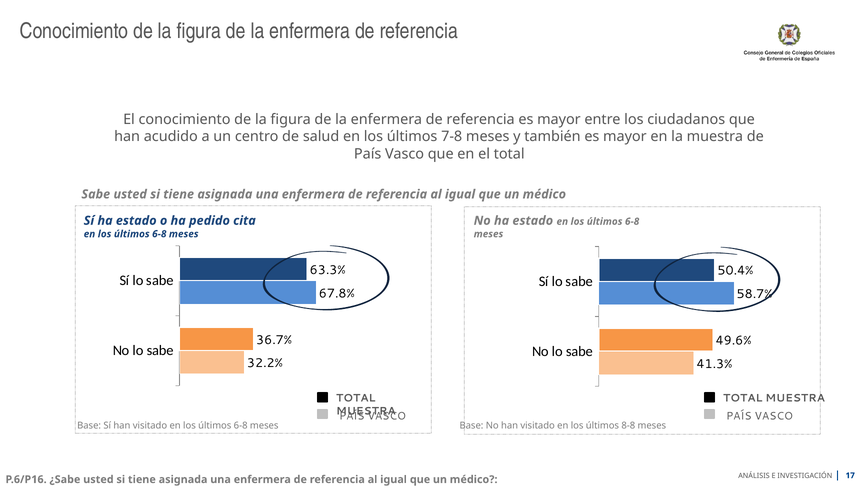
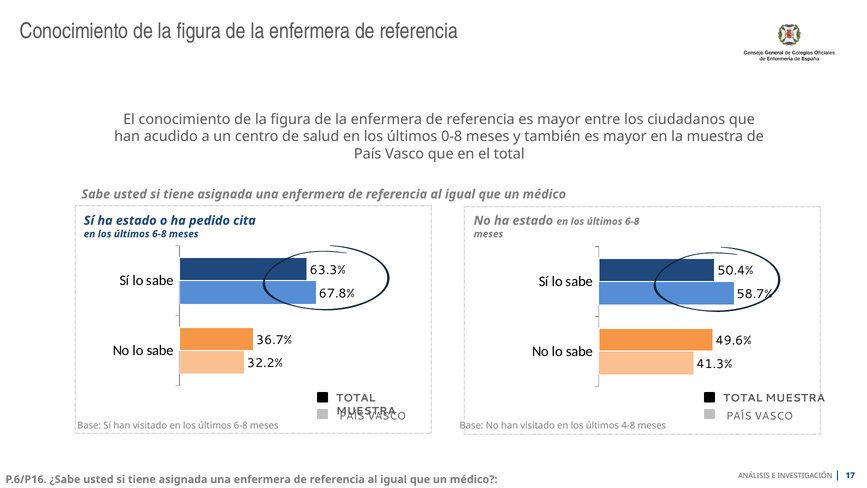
7-8: 7-8 -> 0-8
8-8: 8-8 -> 4-8
